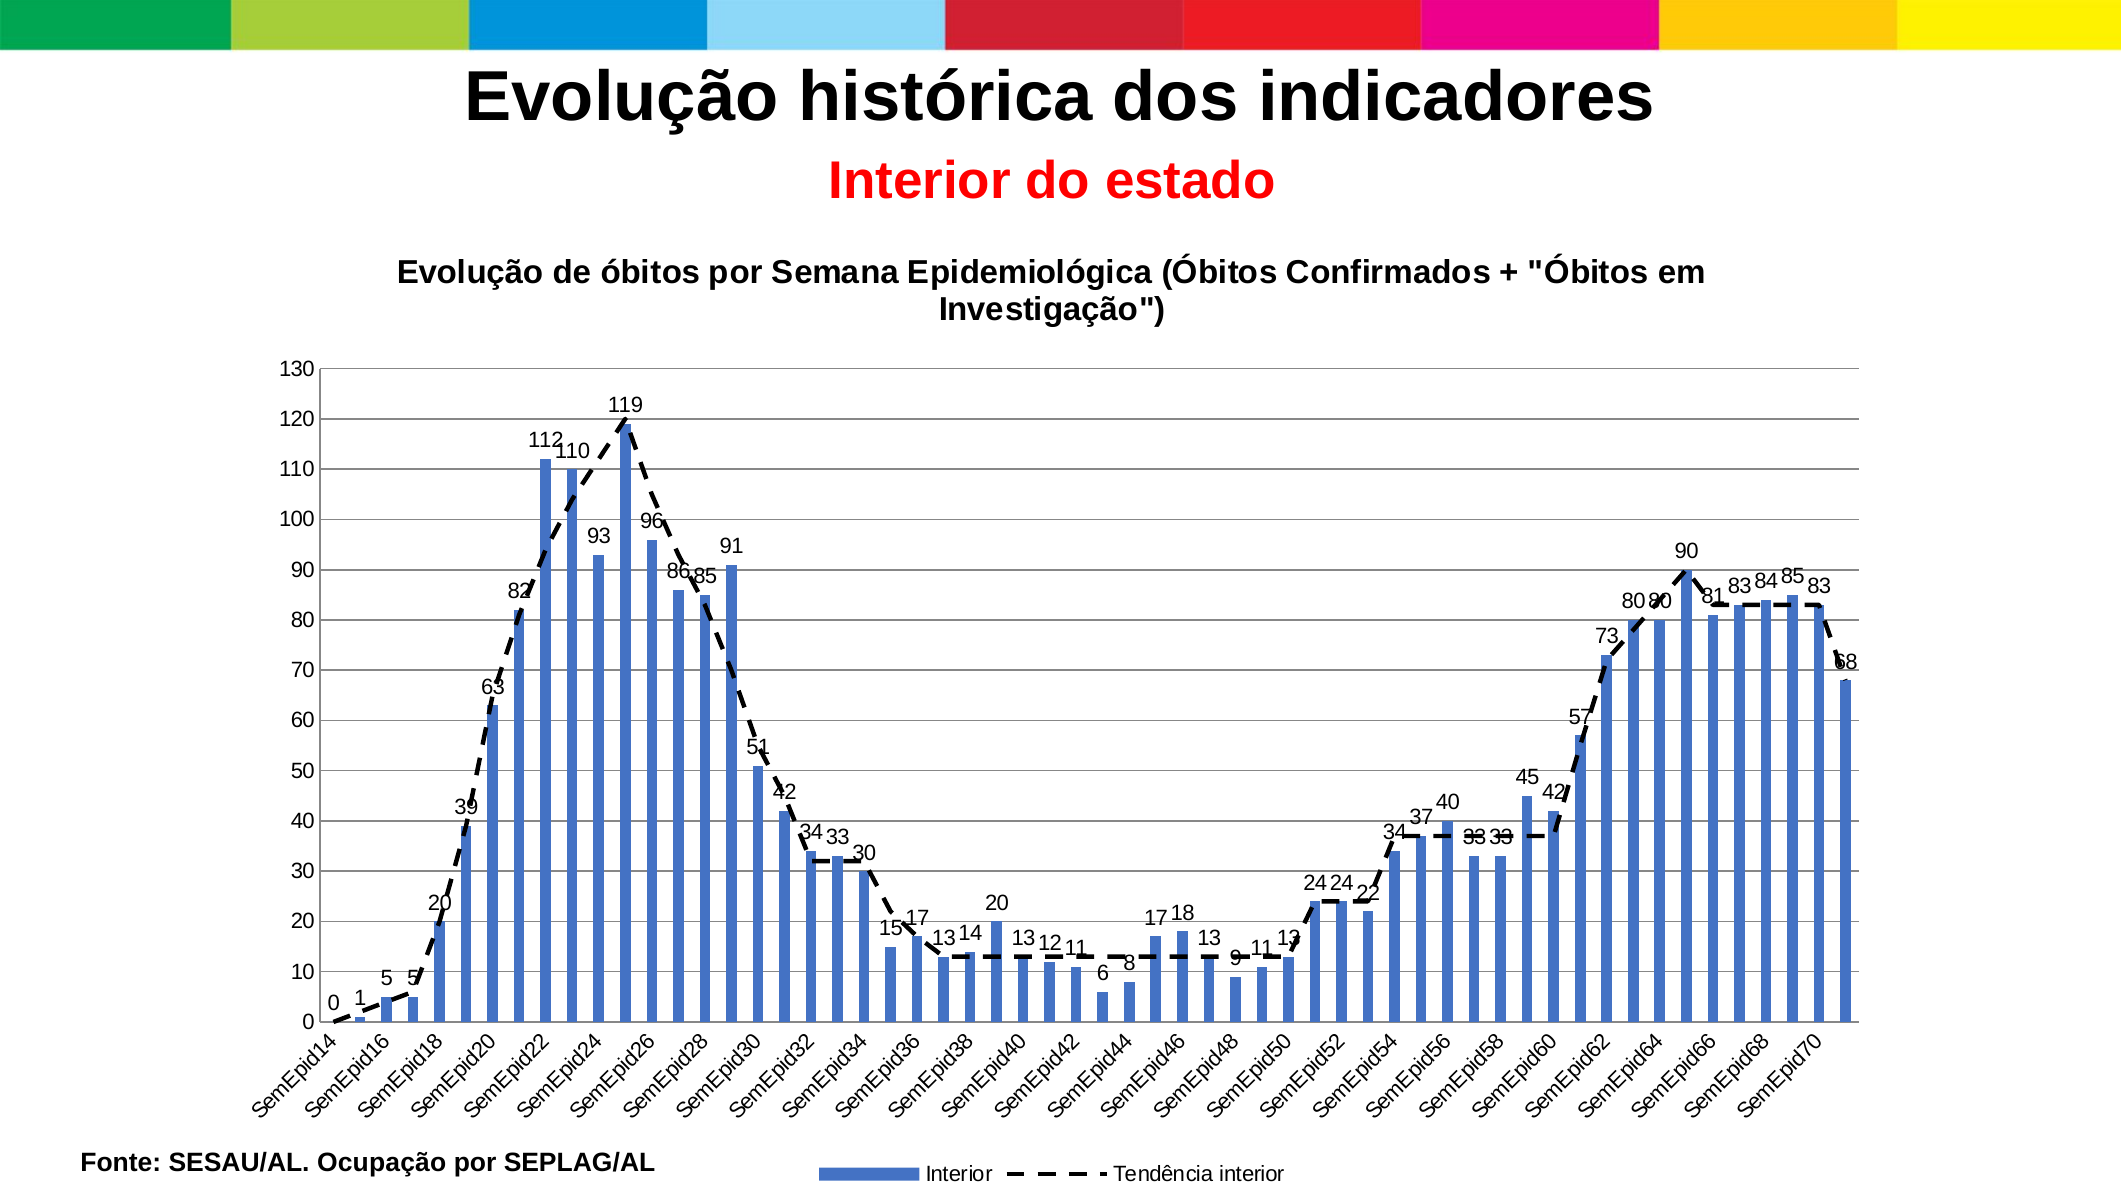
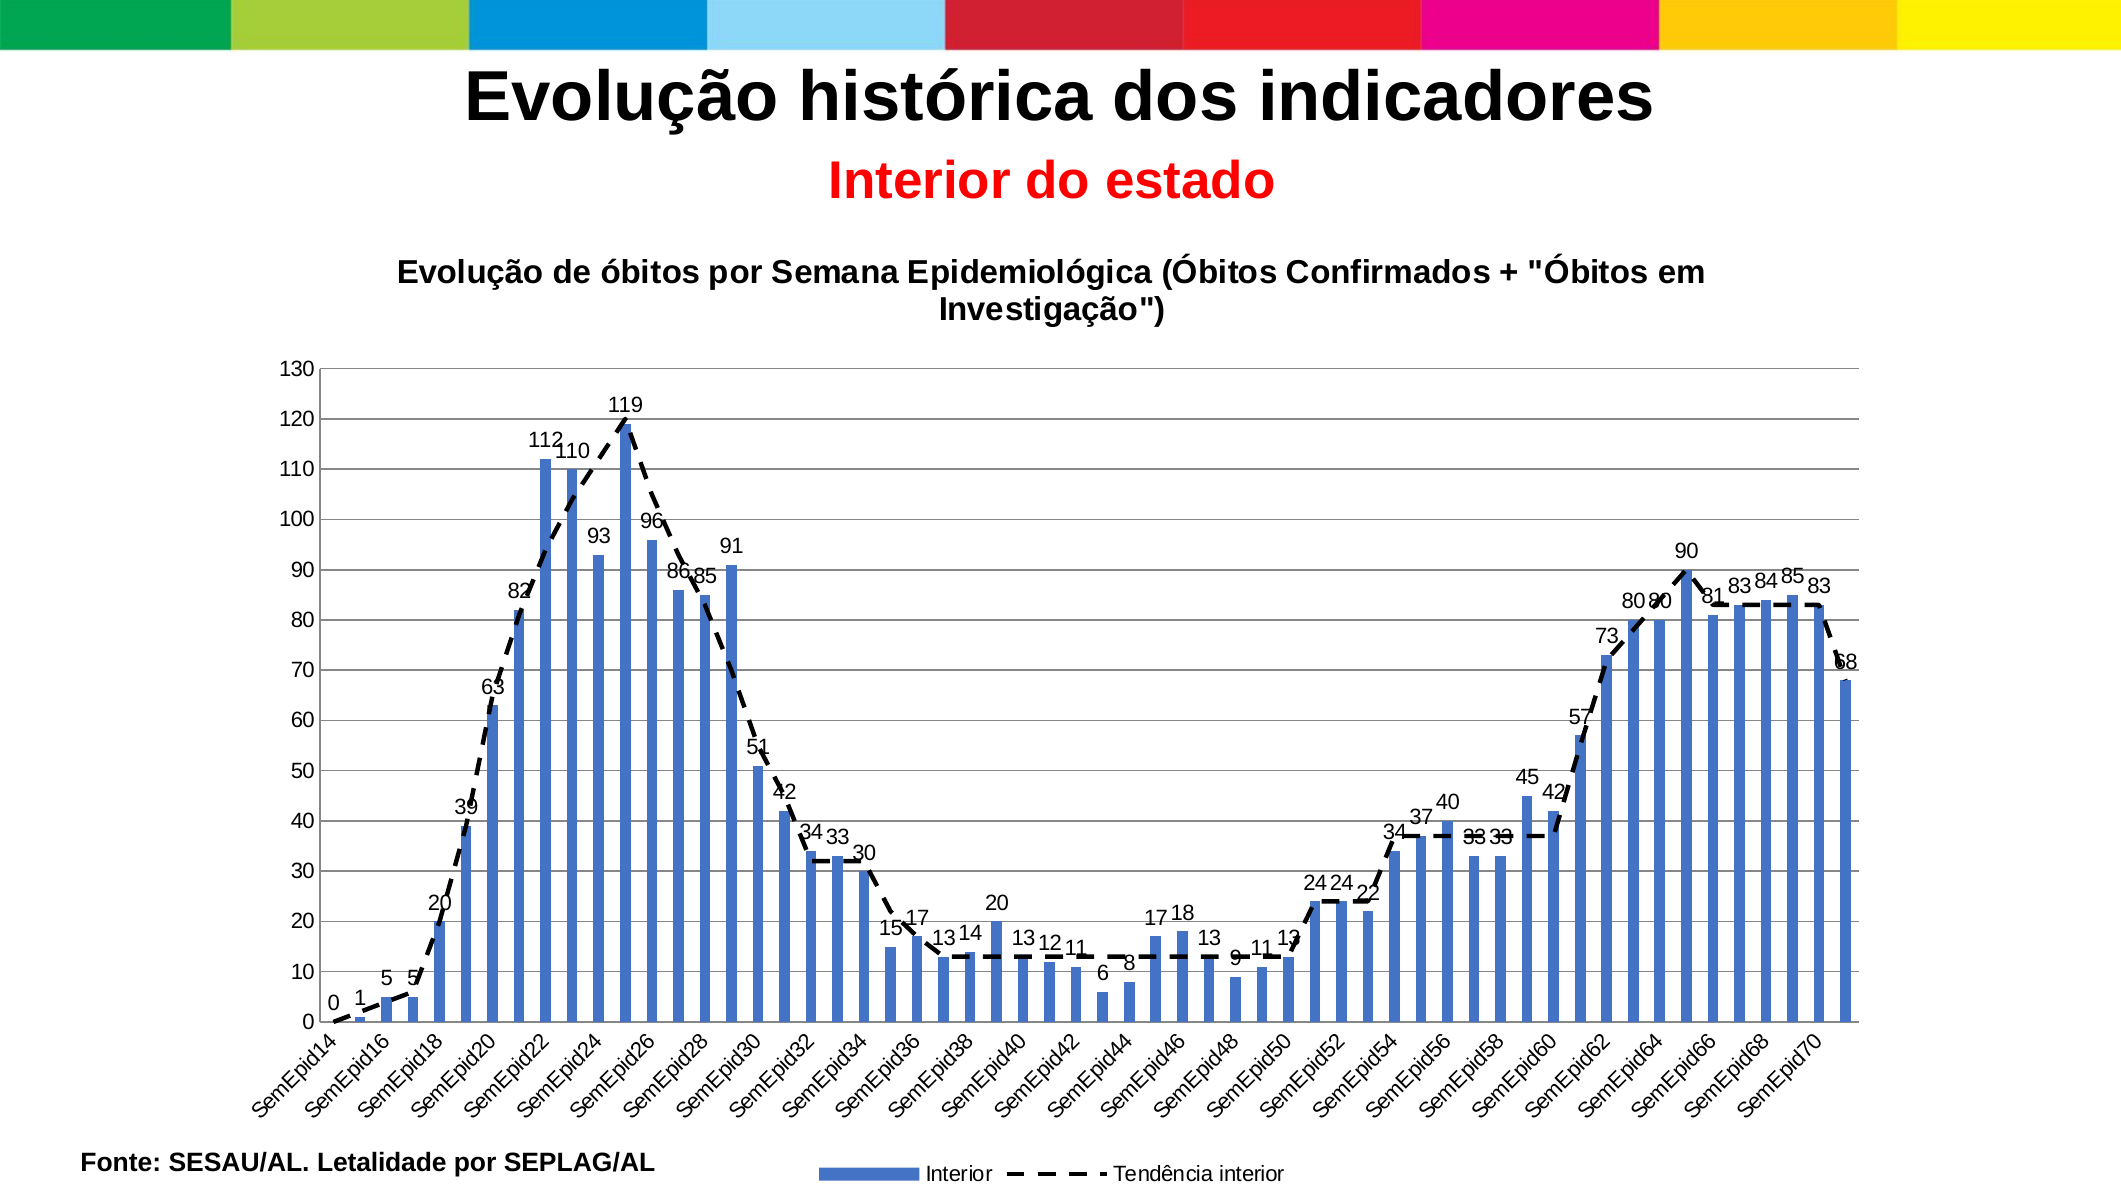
Ocupação: Ocupação -> Letalidade
